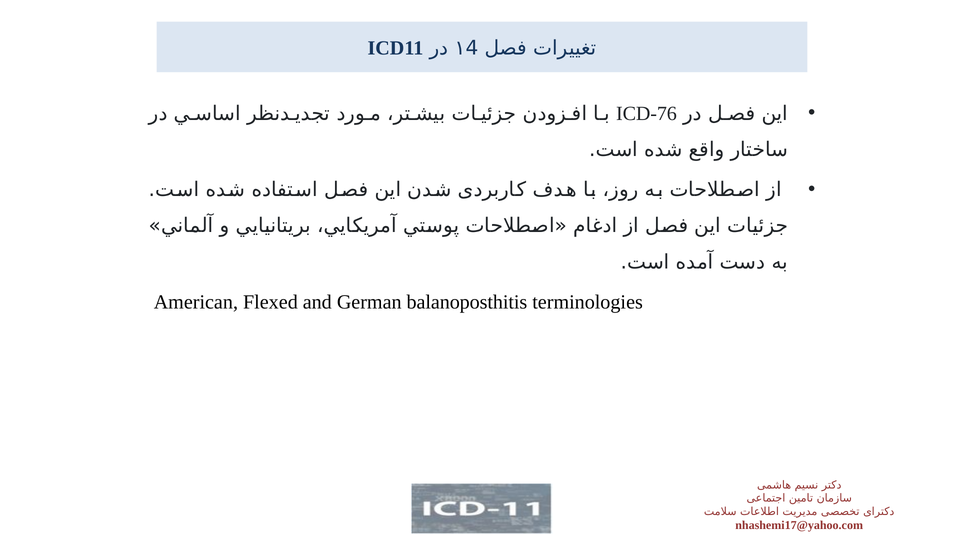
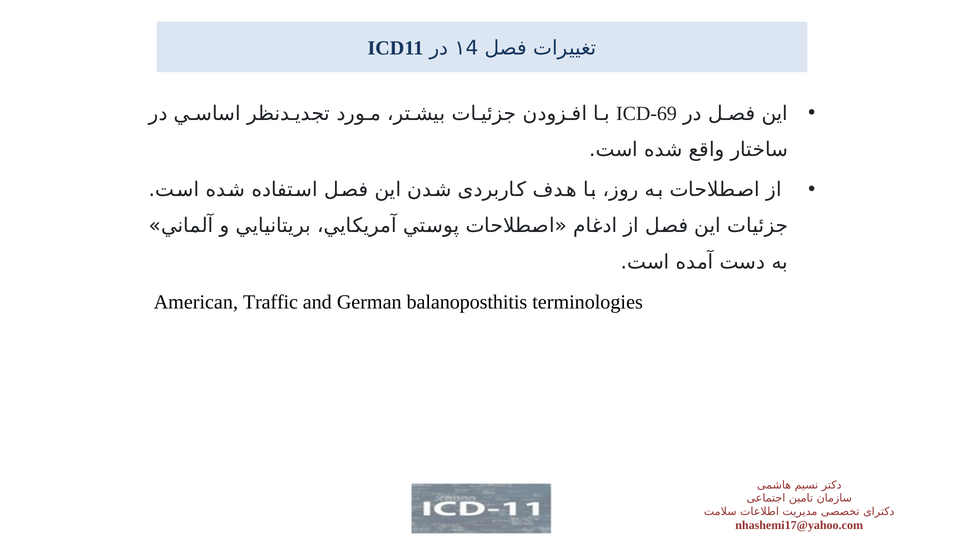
ICD-76: ICD-76 -> ICD-69
Flexed: Flexed -> Traffic
